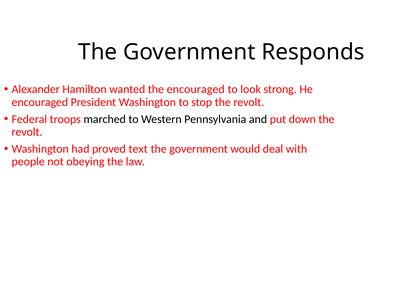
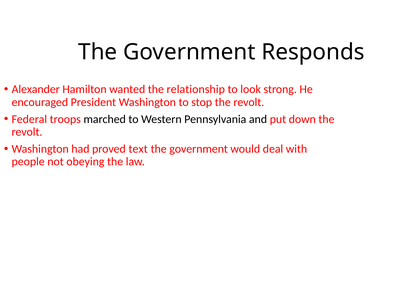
the encouraged: encouraged -> relationship
